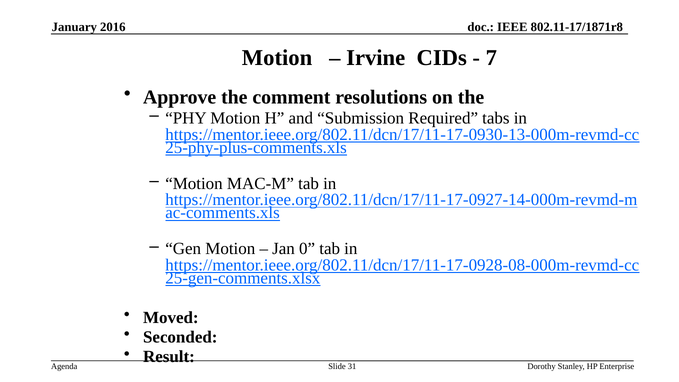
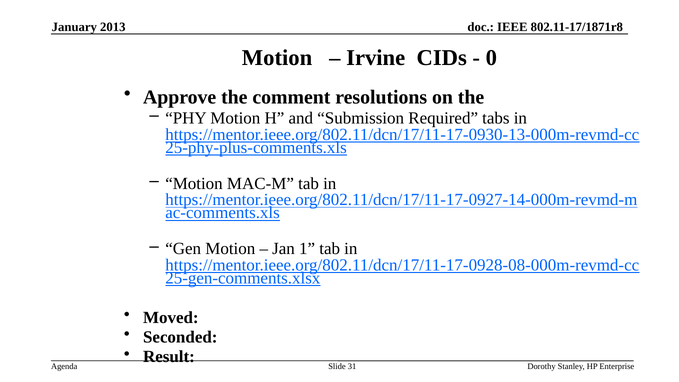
2016: 2016 -> 2013
7: 7 -> 0
0: 0 -> 1
